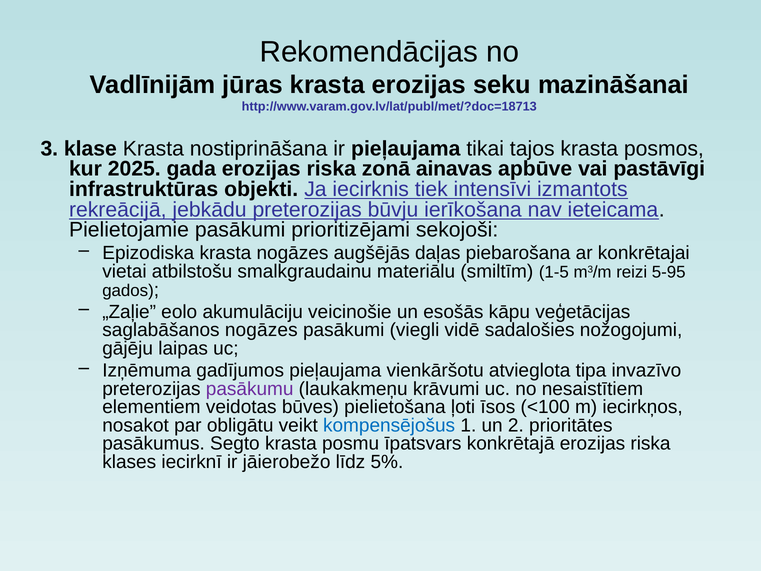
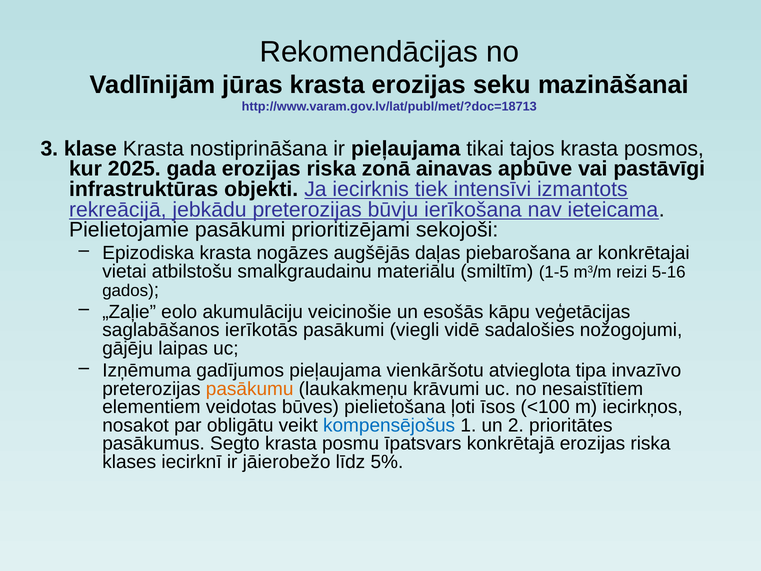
5-95: 5-95 -> 5-16
saglabāšanos nogāzes: nogāzes -> ierīkotās
pasākumu colour: purple -> orange
